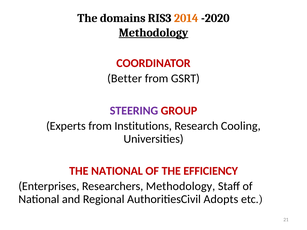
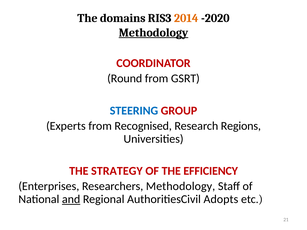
Better: Better -> Round
STEERING colour: purple -> blue
Institutions: Institutions -> Recognised
Cooling: Cooling -> Regions
THE NATIONAL: NATIONAL -> STRATEGY
and underline: none -> present
